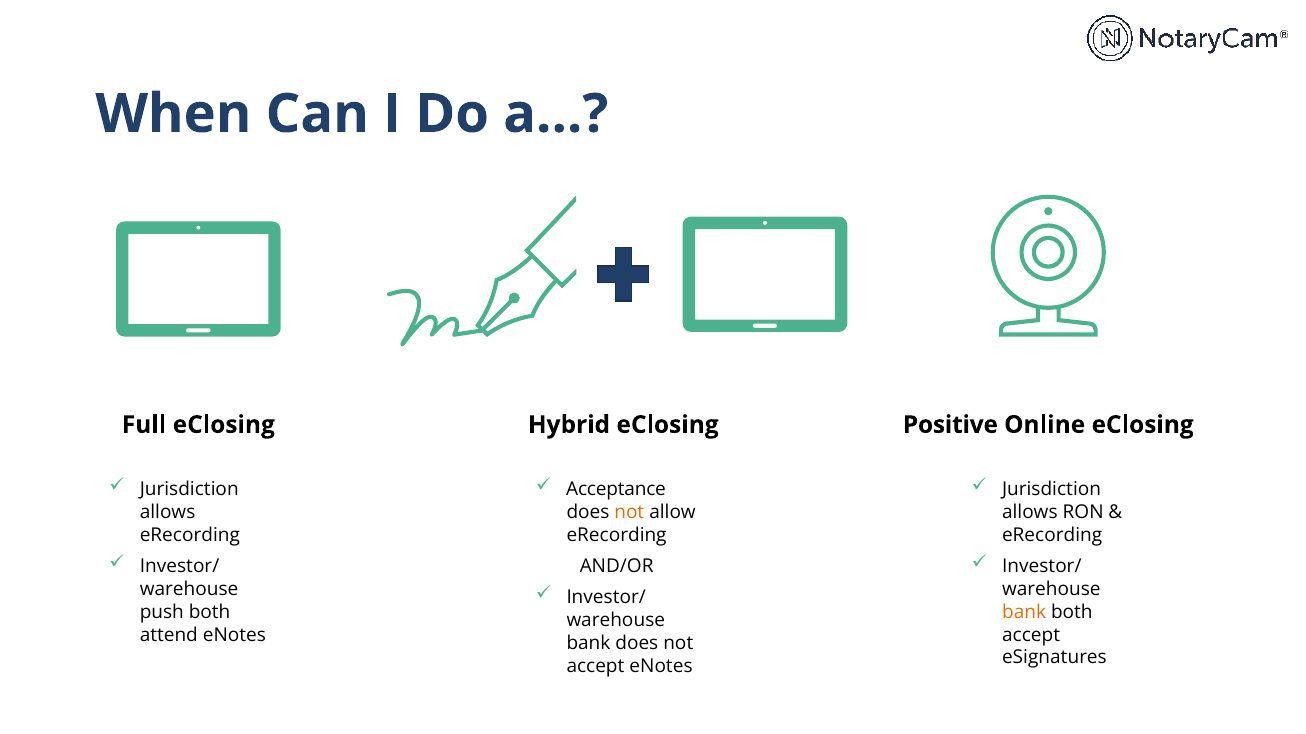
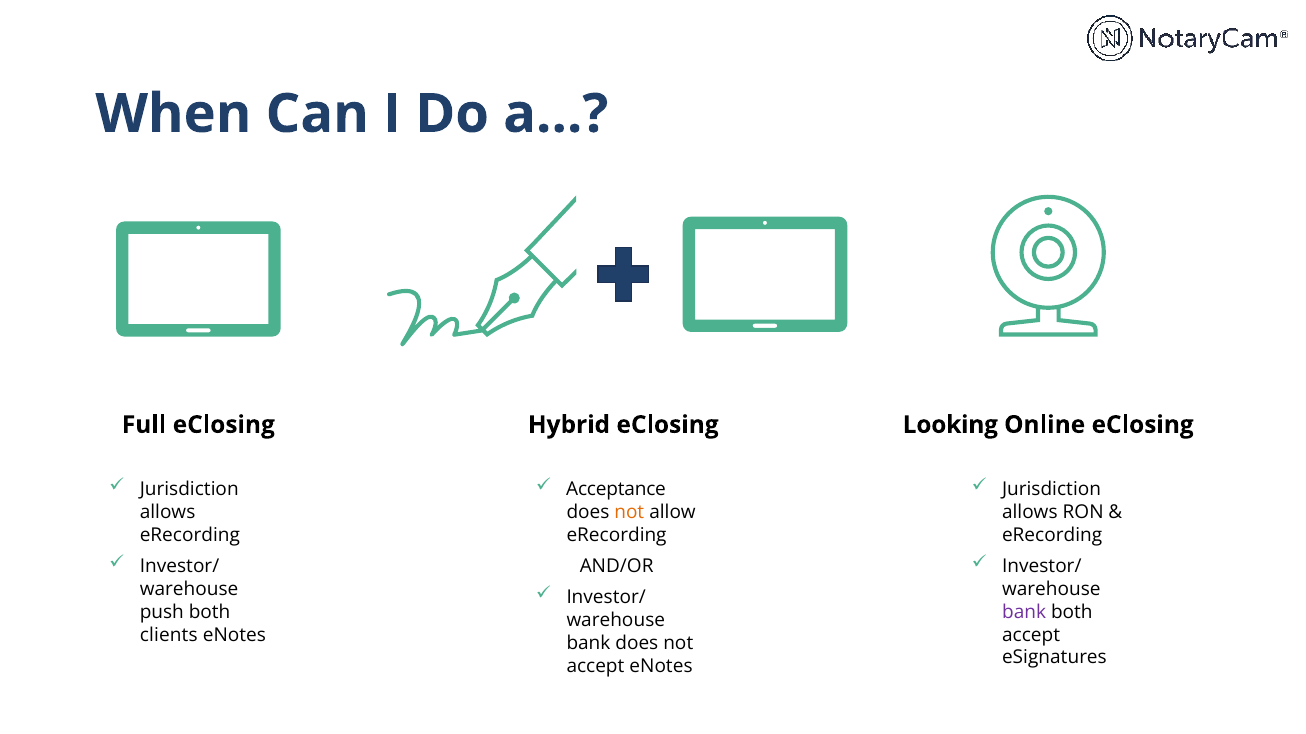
Positive: Positive -> Looking
bank at (1024, 612) colour: orange -> purple
attend: attend -> clients
